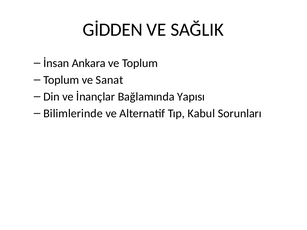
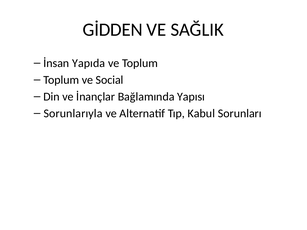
Ankara: Ankara -> Yapıda
Sanat: Sanat -> Social
Bilimlerinde: Bilimlerinde -> Sorunlarıyla
